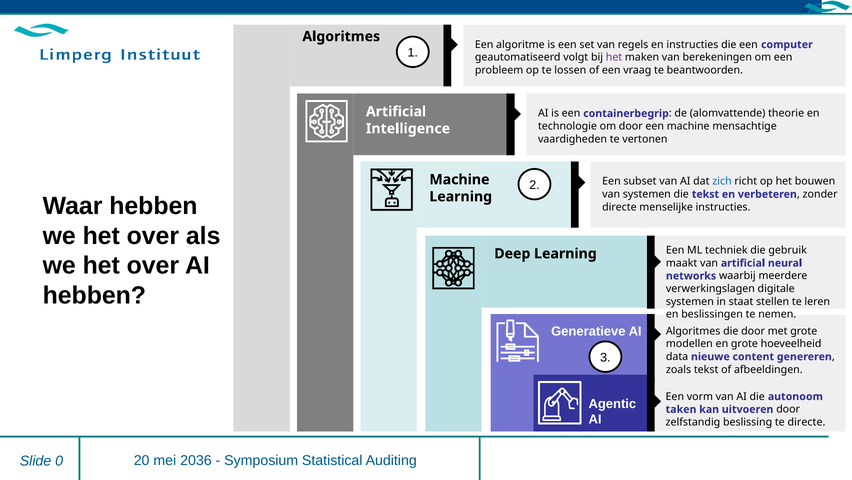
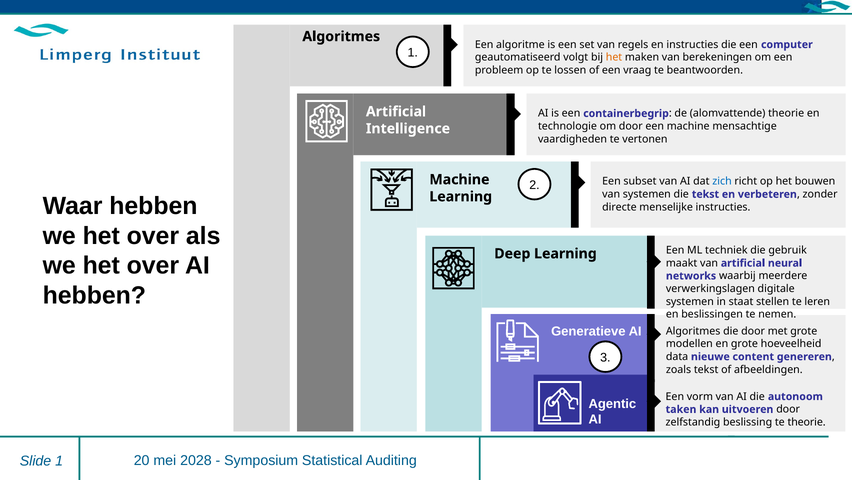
het at (614, 57) colour: purple -> orange
te directe: directe -> theorie
2036: 2036 -> 2028
Slide 0: 0 -> 1
